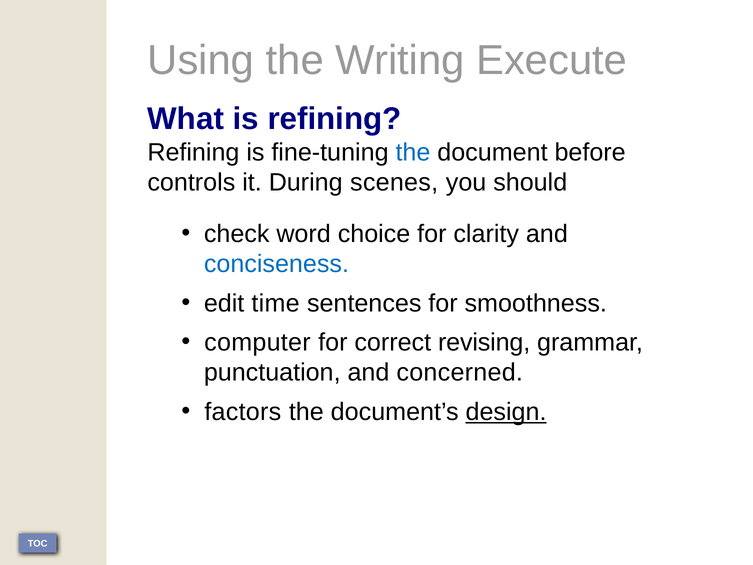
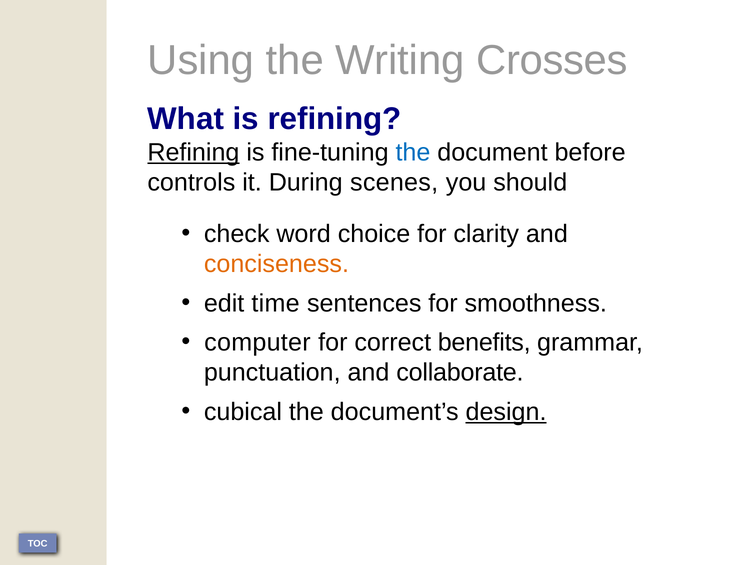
Execute: Execute -> Crosses
Refining at (193, 152) underline: none -> present
conciseness colour: blue -> orange
revising: revising -> benefits
concerned: concerned -> collaborate
factors: factors -> cubical
